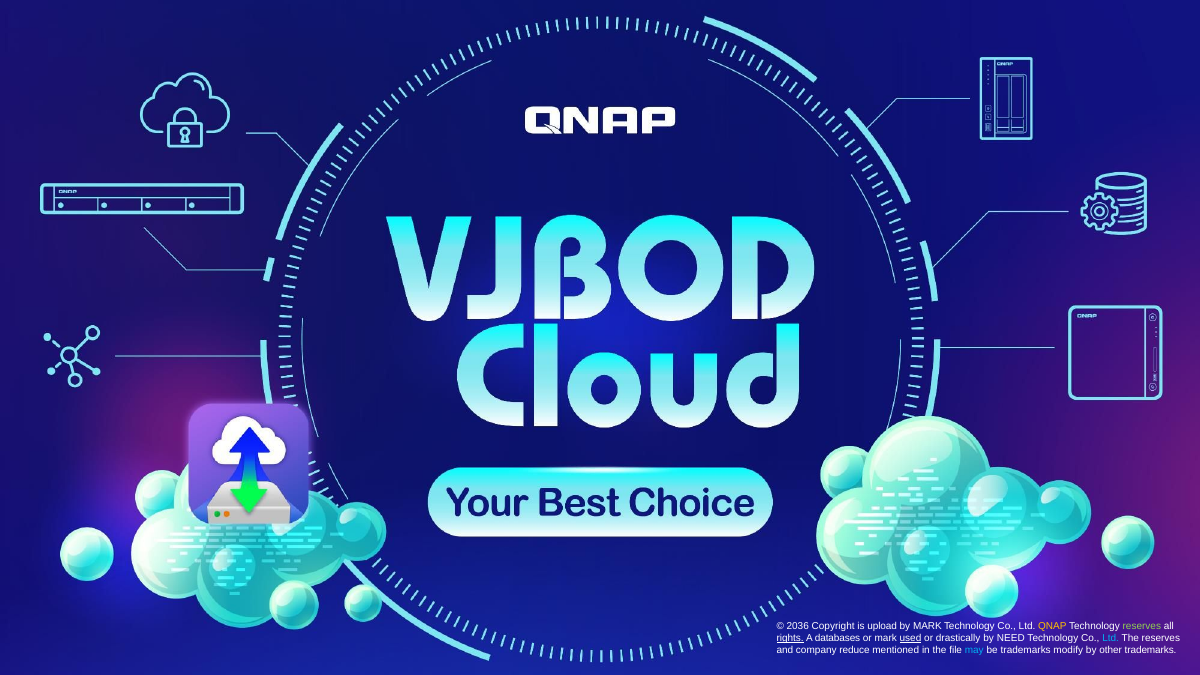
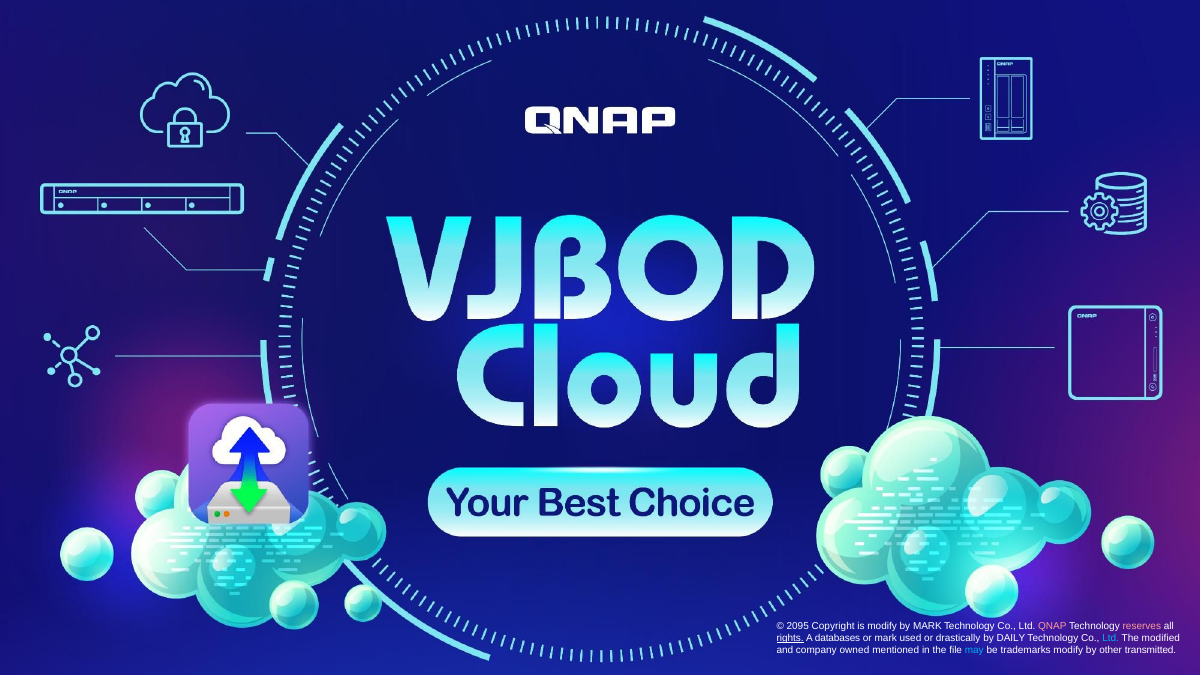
2036: 2036 -> 2095
is upload: upload -> modify
QNAP colour: yellow -> pink
reserves at (1142, 626) colour: light green -> pink
used underline: present -> none
NEED: NEED -> DAILY
The reserves: reserves -> modified
reduce: reduce -> owned
other trademarks: trademarks -> transmitted
